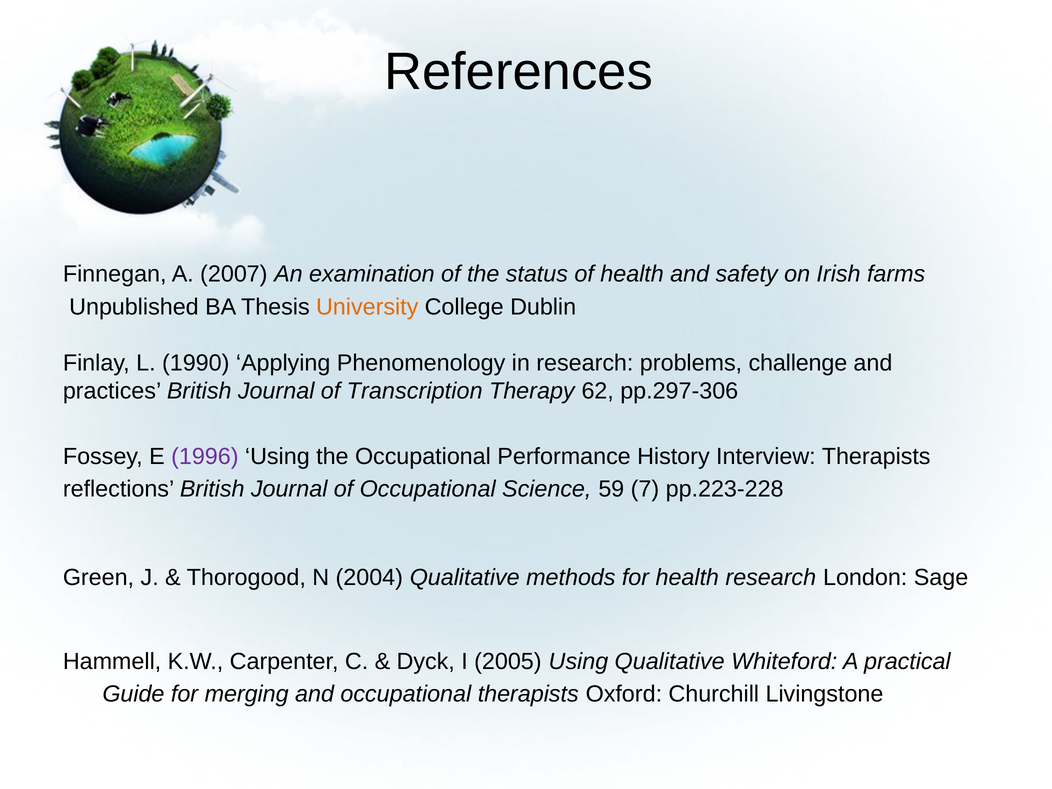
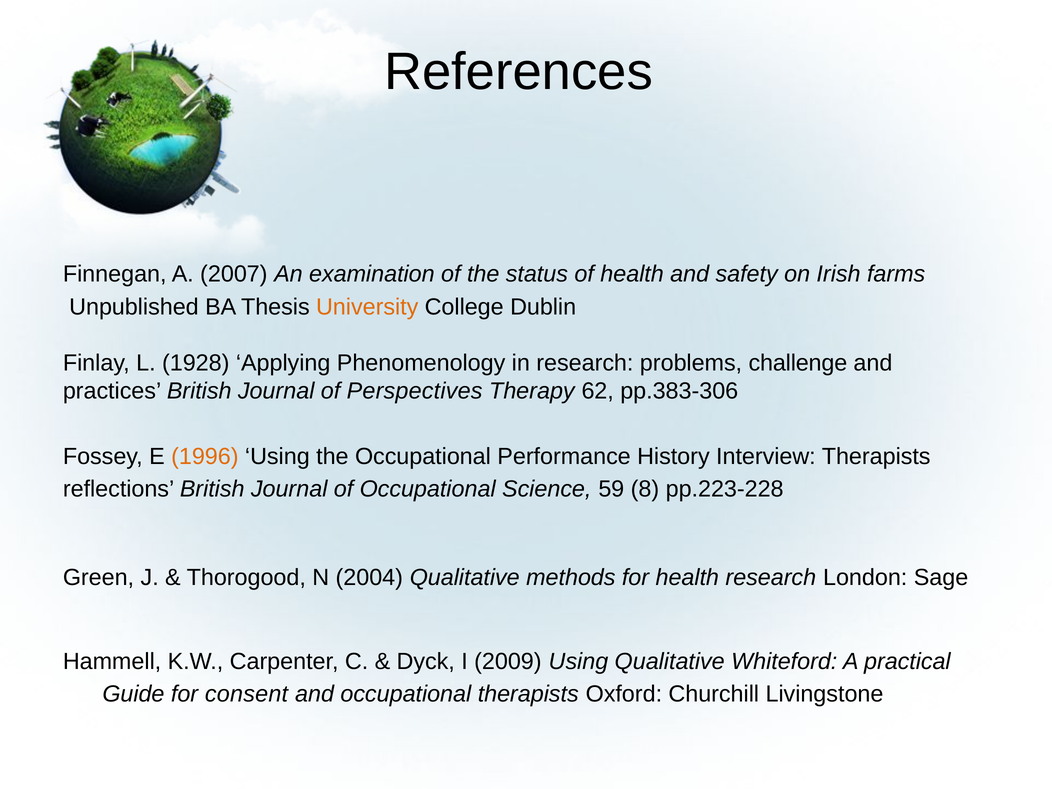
1990: 1990 -> 1928
Transcription: Transcription -> Perspectives
pp.297-306: pp.297-306 -> pp.383-306
1996 colour: purple -> orange
7: 7 -> 8
2005: 2005 -> 2009
merging: merging -> consent
